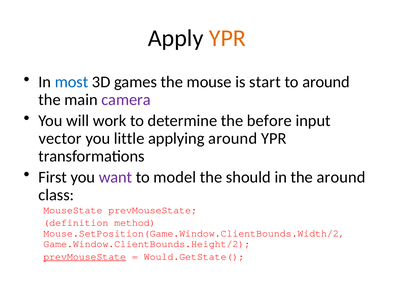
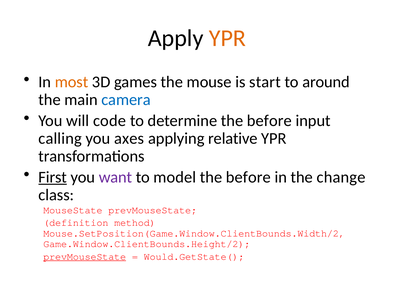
most colour: blue -> orange
camera colour: purple -> blue
work: work -> code
vector: vector -> calling
little: little -> axes
applying around: around -> relative
First underline: none -> present
should at (248, 177): should -> before
the around: around -> change
